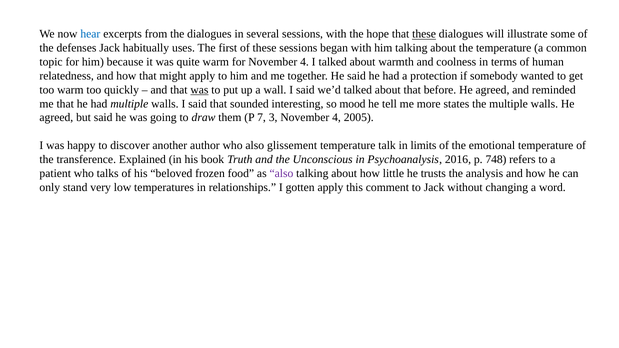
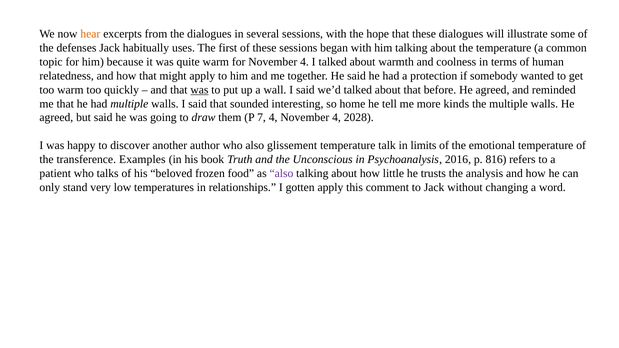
hear colour: blue -> orange
these at (424, 34) underline: present -> none
mood: mood -> home
states: states -> kinds
7 3: 3 -> 4
2005: 2005 -> 2028
Explained: Explained -> Examples
748: 748 -> 816
